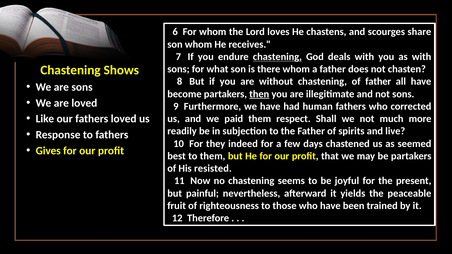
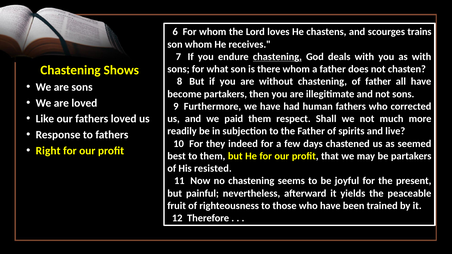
share: share -> trains
then underline: present -> none
Gives: Gives -> Right
